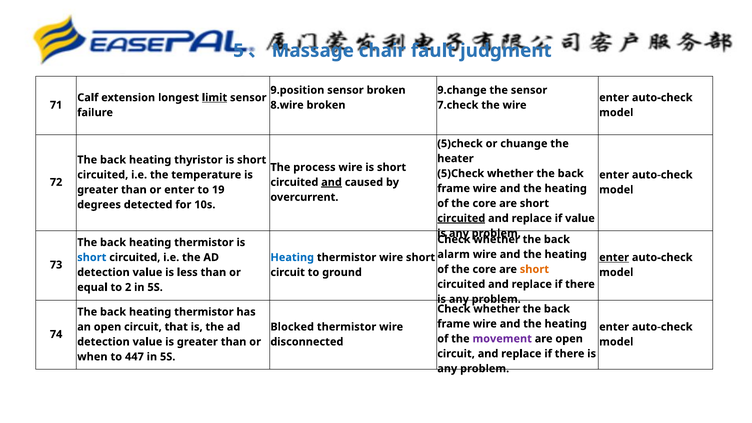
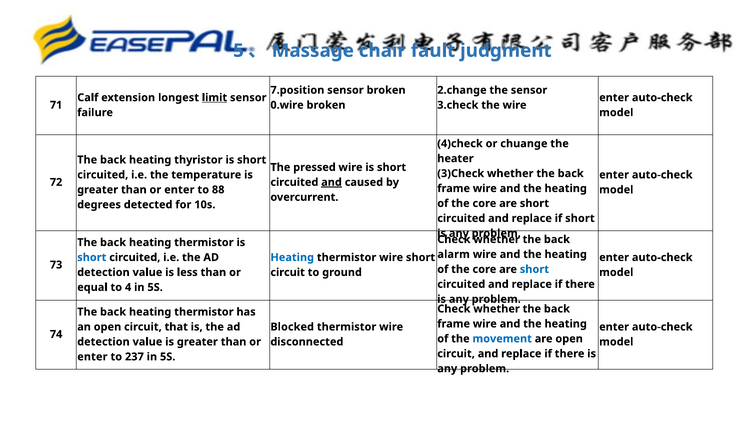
9.position: 9.position -> 7.position
9.change: 9.change -> 2.change
8.wire: 8.wire -> 0.wire
7.check: 7.check -> 3.check
5)check at (460, 144): 5)check -> 4)check
process: process -> pressed
5)Check at (461, 173): 5)Check -> 3)Check
19: 19 -> 88
circuited at (461, 218) underline: present -> none
if value: value -> short
enter at (614, 257) underline: present -> none
short at (534, 269) colour: orange -> blue
2: 2 -> 4
movement colour: purple -> blue
when at (92, 357): when -> enter
447: 447 -> 237
